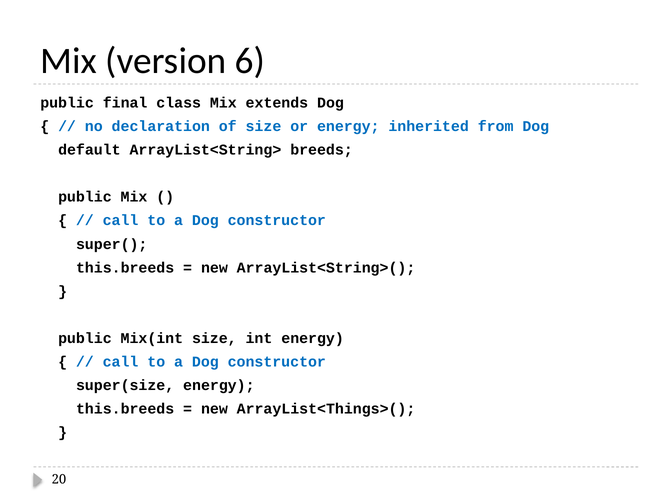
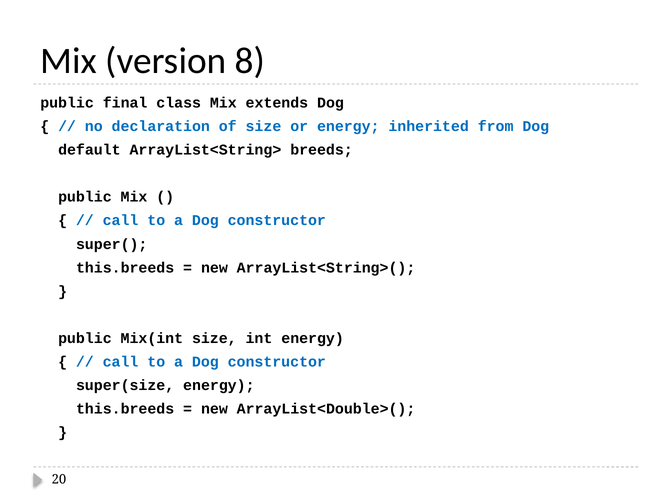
6: 6 -> 8
ArrayList<Things>(: ArrayList<Things>( -> ArrayList<Double>(
